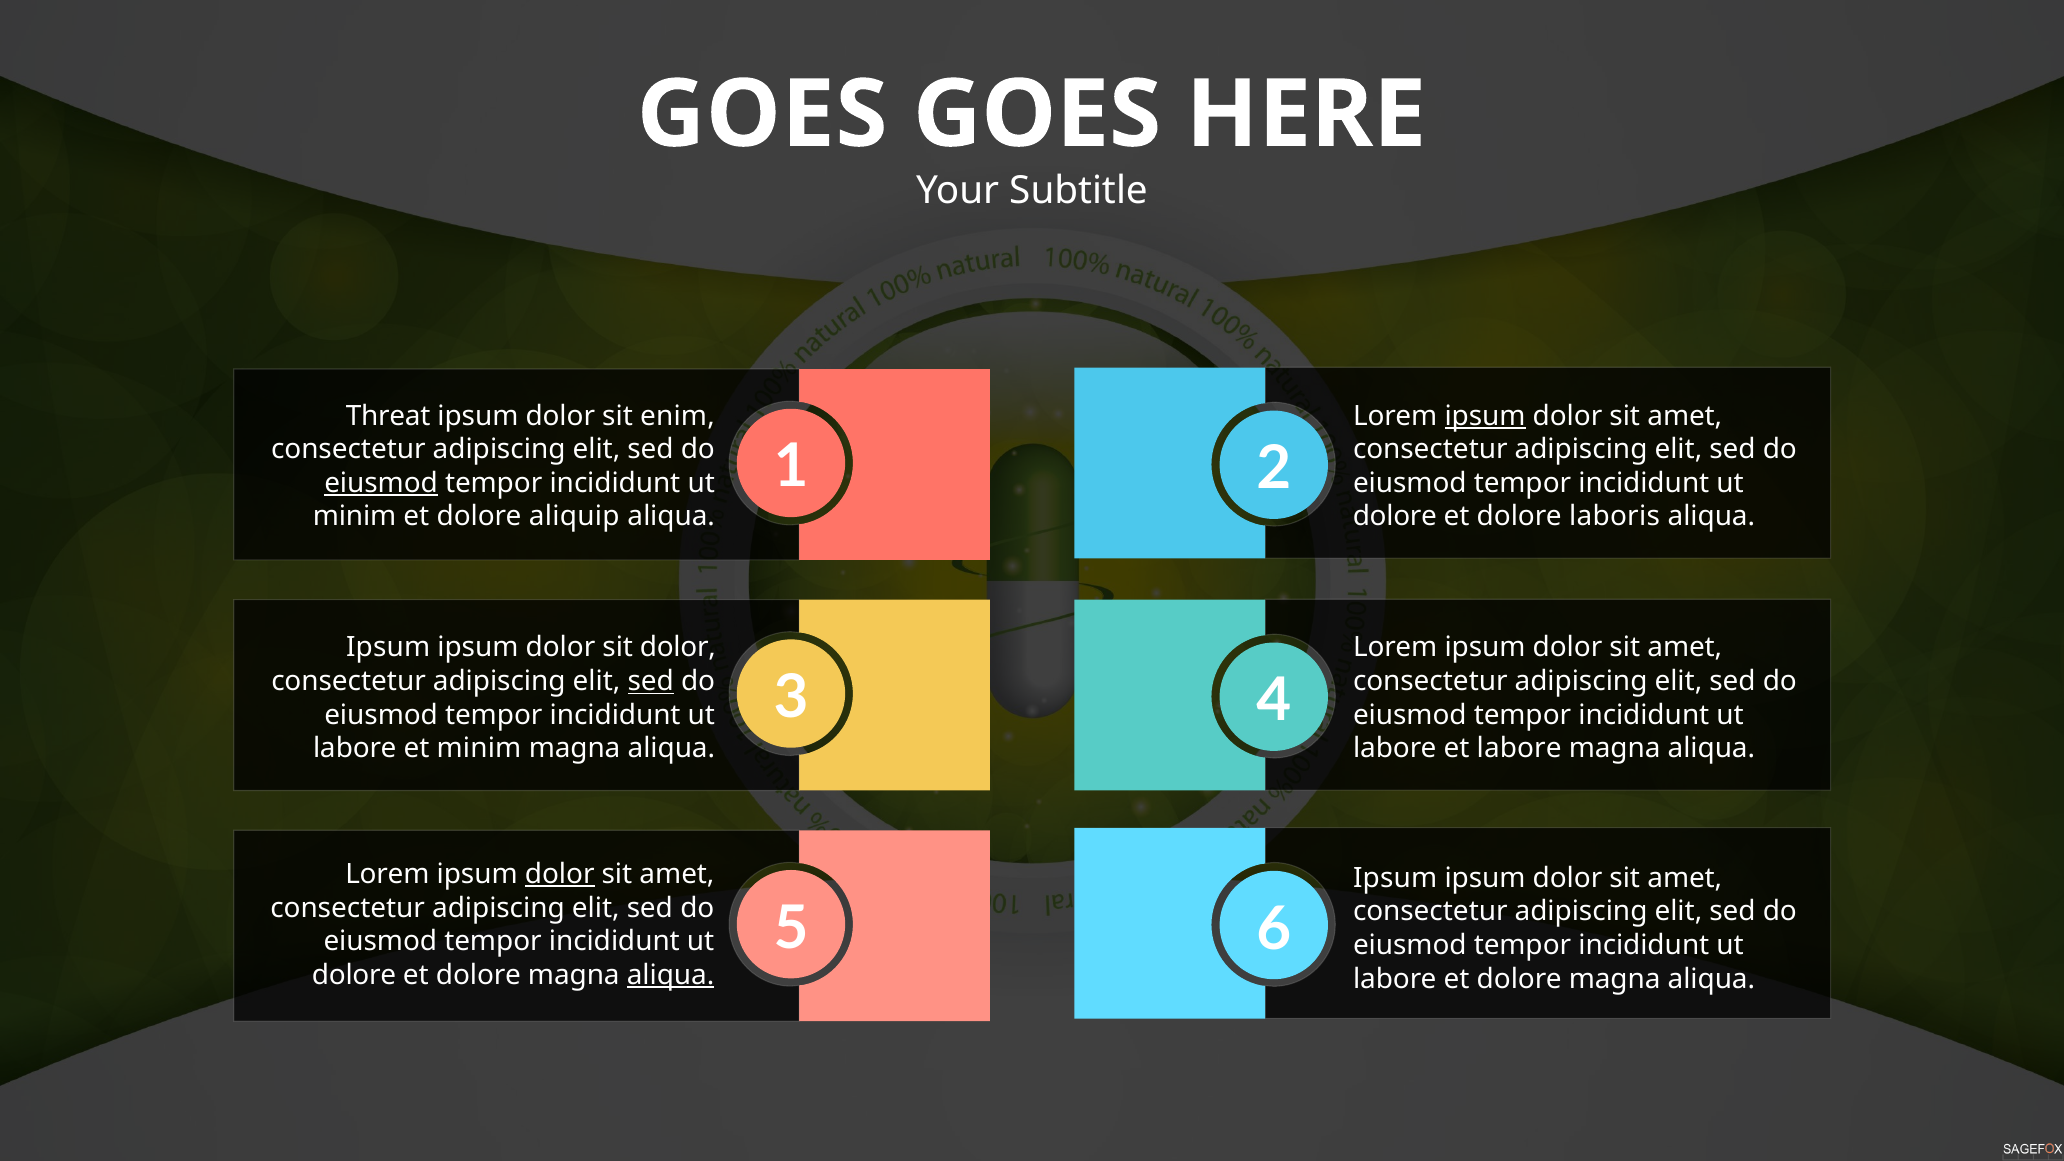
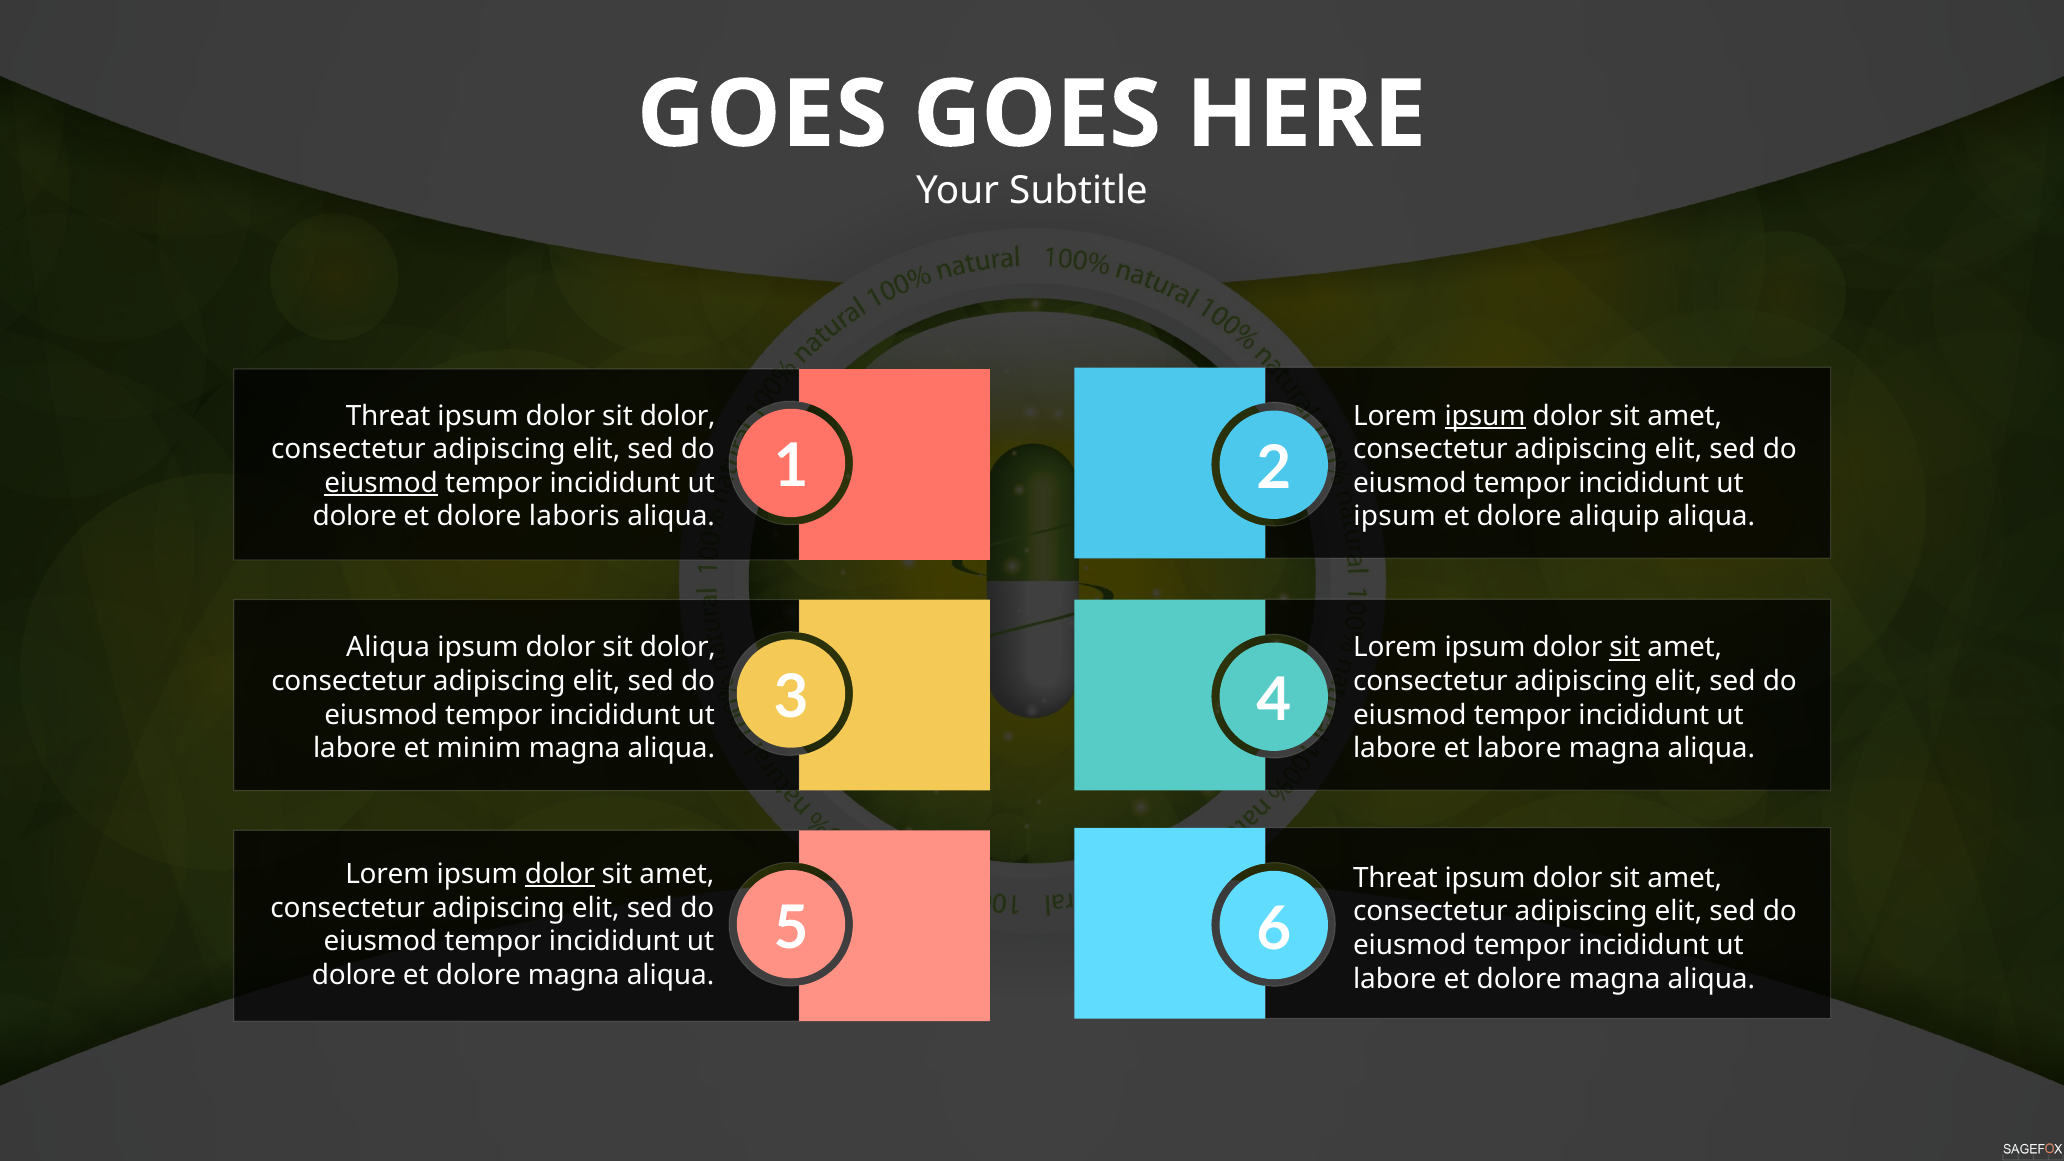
enim at (677, 416): enim -> dolor
minim at (355, 517): minim -> dolore
aliquip: aliquip -> laboris
dolore at (1395, 517): dolore -> ipsum
laboris: laboris -> aliquip
Ipsum at (388, 648): Ipsum -> Aliqua
sit at (1625, 648) underline: none -> present
sed at (651, 681) underline: present -> none
Ipsum at (1395, 878): Ipsum -> Threat
aliqua at (671, 975) underline: present -> none
